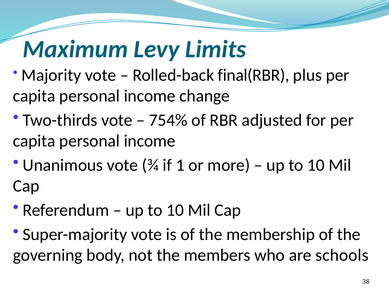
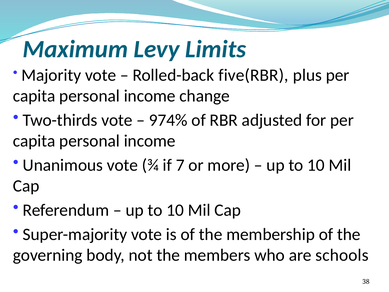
final(RBR: final(RBR -> five(RBR
754%: 754% -> 974%
1: 1 -> 7
